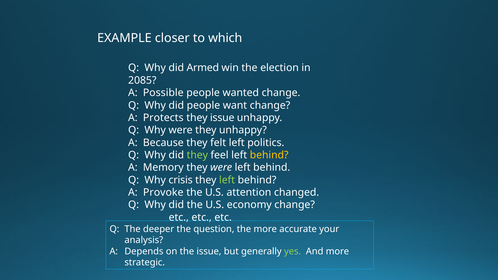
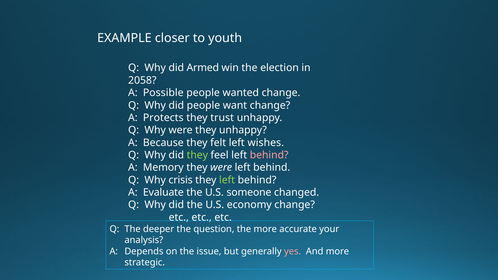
which: which -> youth
2085: 2085 -> 2058
they issue: issue -> trust
politics: politics -> wishes
behind at (269, 155) colour: yellow -> pink
Provoke: Provoke -> Evaluate
attention: attention -> someone
yes colour: light green -> pink
